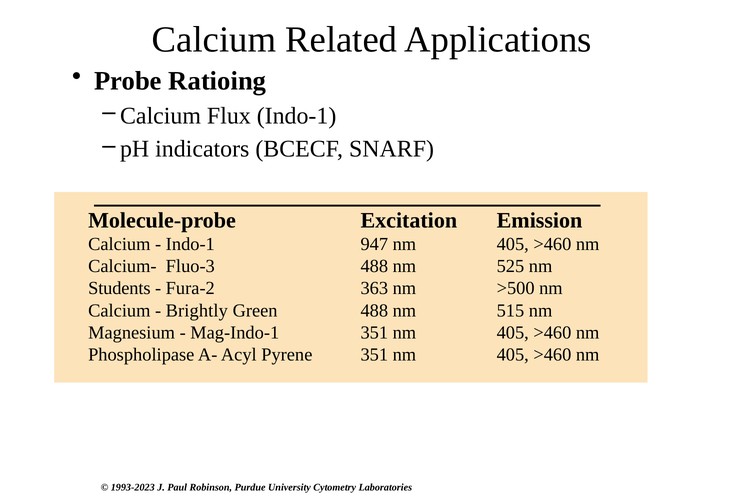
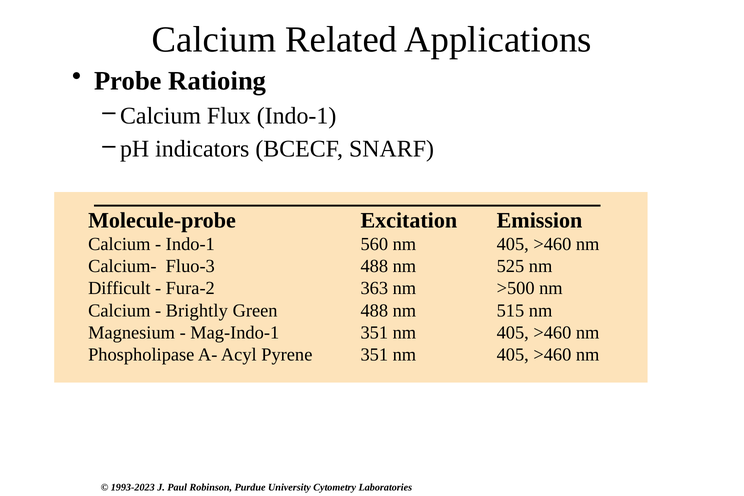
947: 947 -> 560
Students: Students -> Difficult
